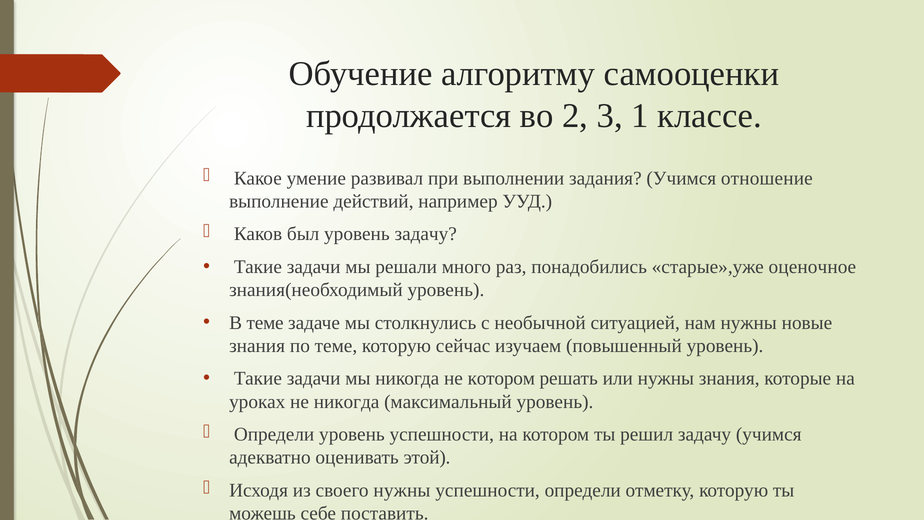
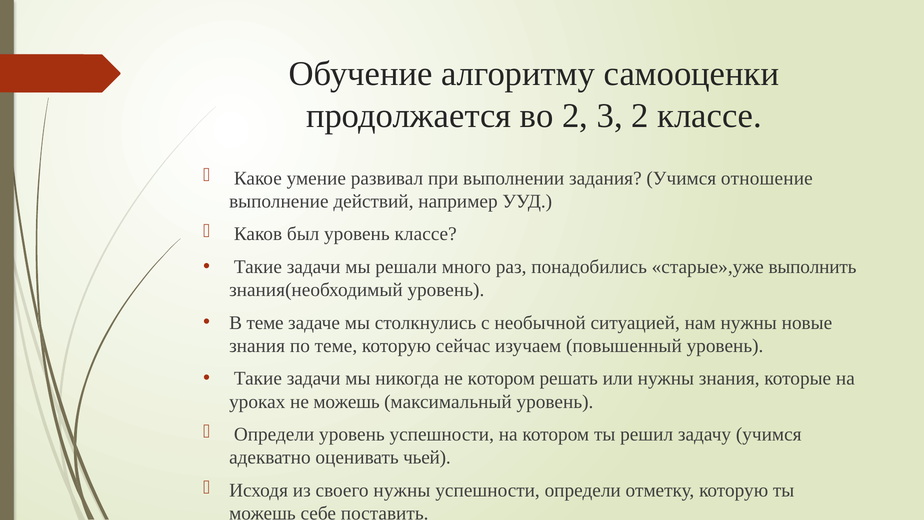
3 1: 1 -> 2
уровень задачу: задачу -> классе
оценочное: оценочное -> выполнить
не никогда: никогда -> можешь
этой: этой -> чьей
